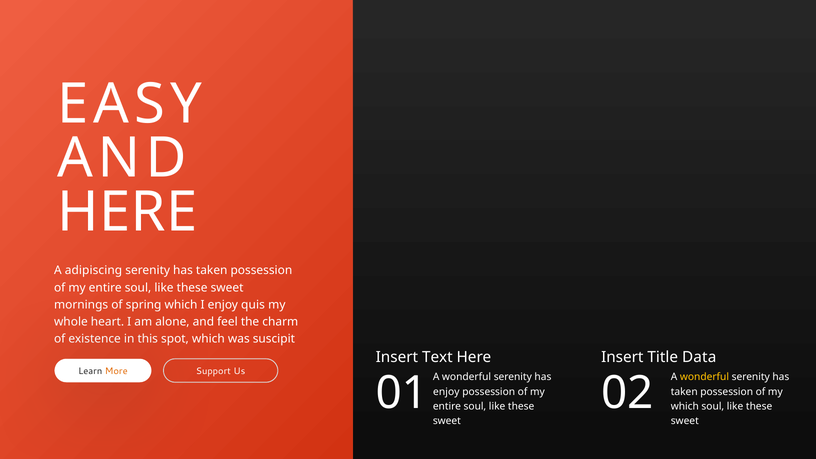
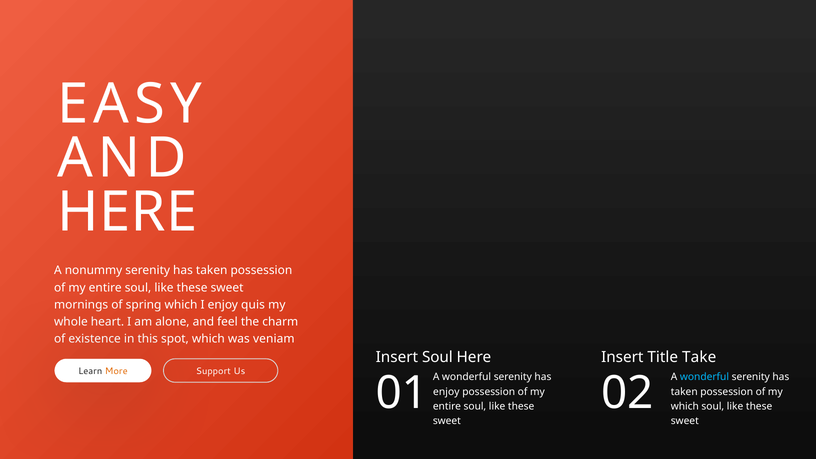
adipiscing: adipiscing -> nonummy
suscipit: suscipit -> veniam
Insert Text: Text -> Soul
Data: Data -> Take
wonderful at (704, 377) colour: yellow -> light blue
